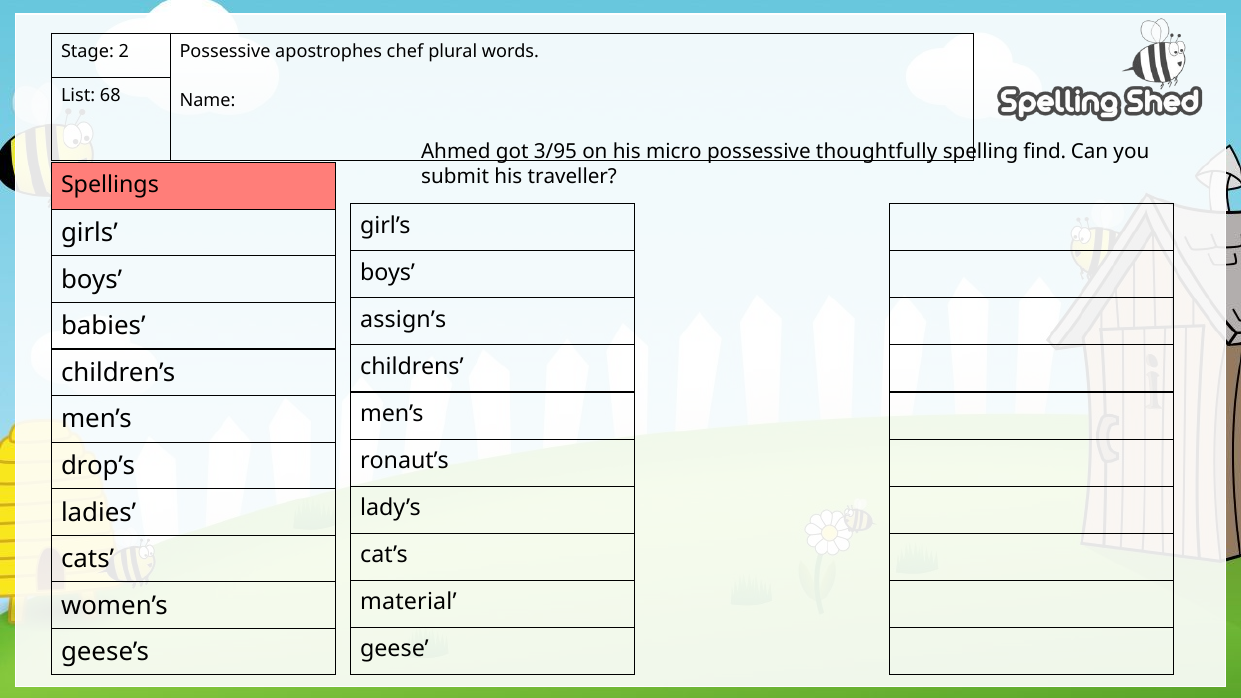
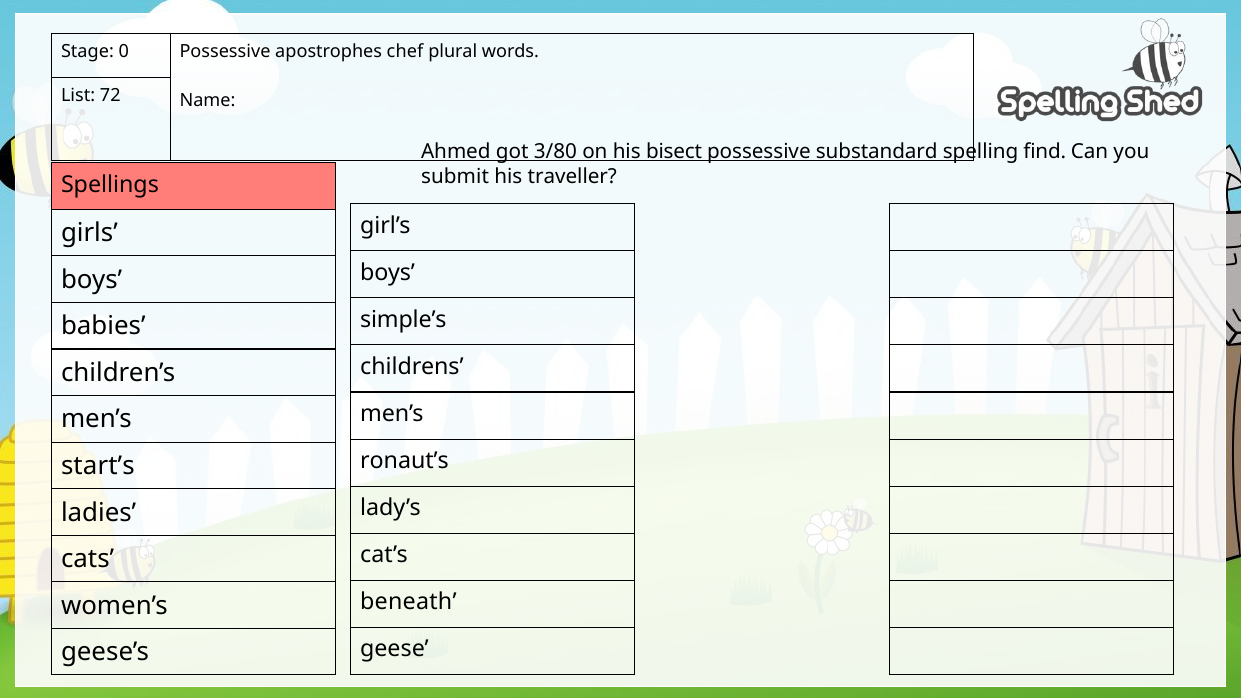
2: 2 -> 0
68: 68 -> 72
3/95: 3/95 -> 3/80
micro: micro -> bisect
thoughtfully: thoughtfully -> substandard
assign’s: assign’s -> simple’s
drop’s: drop’s -> start’s
material: material -> beneath
